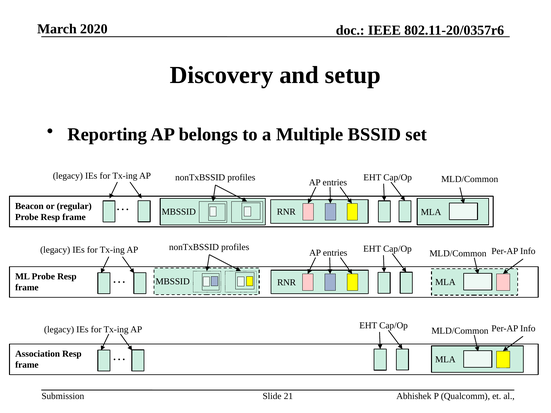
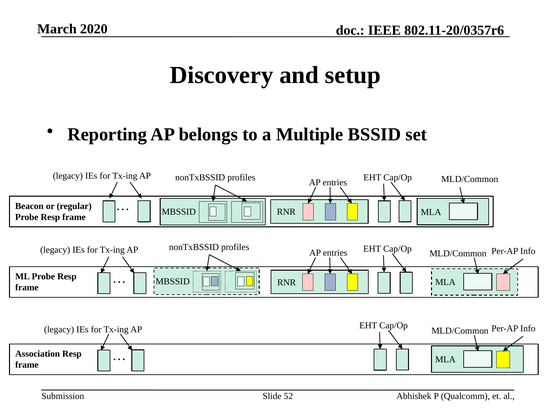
21: 21 -> 52
